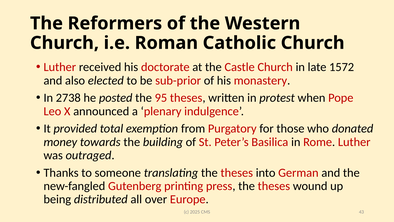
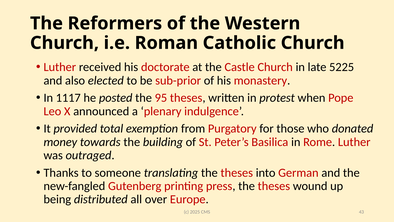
1572: 1572 -> 5225
2738: 2738 -> 1117
